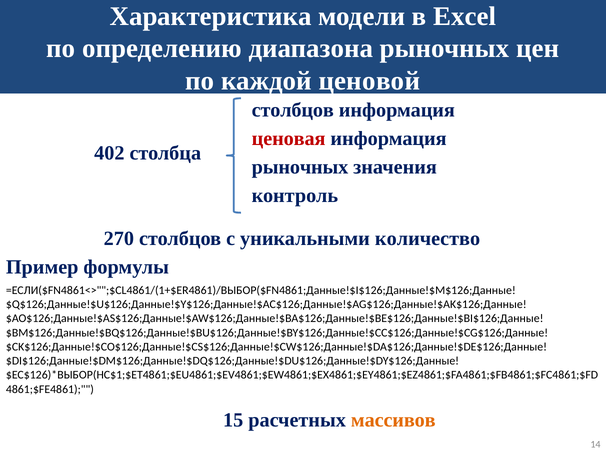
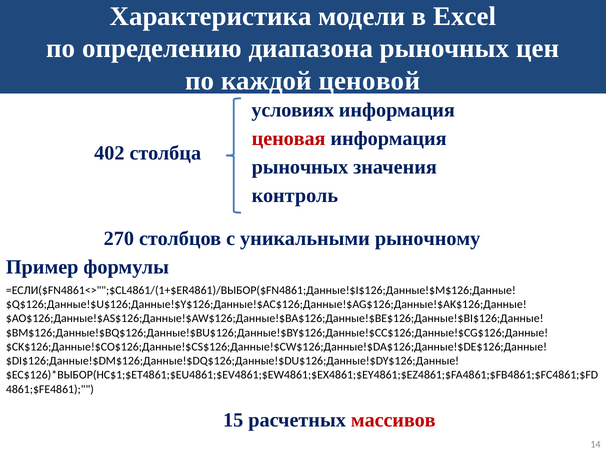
столбцов at (293, 110): столбцов -> условиях
количество: количество -> рыночному
массивов colour: orange -> red
